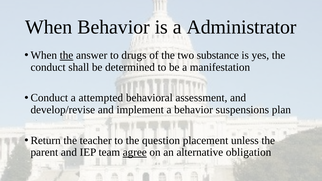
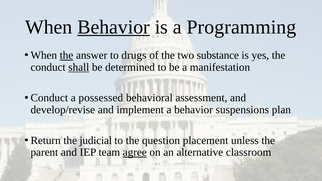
Behavior at (114, 27) underline: none -> present
Administrator: Administrator -> Programming
shall underline: none -> present
attempted: attempted -> possessed
teacher: teacher -> judicial
obligation: obligation -> classroom
